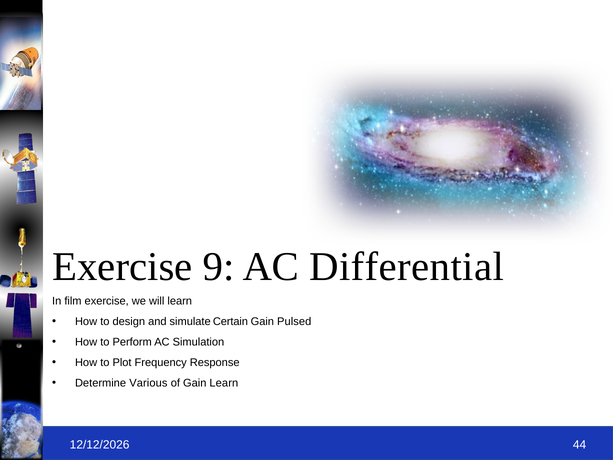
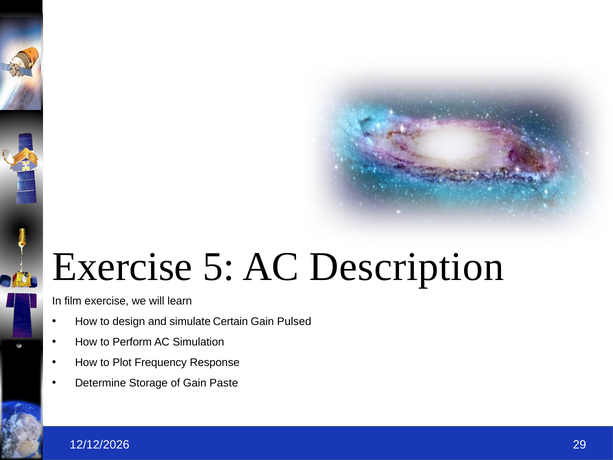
9: 9 -> 5
Differential: Differential -> Description
Various: Various -> Storage
Gain Learn: Learn -> Paste
44: 44 -> 29
